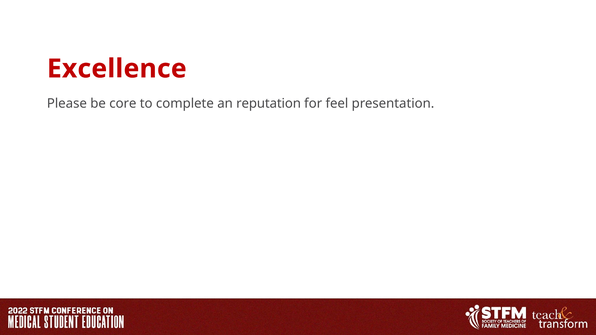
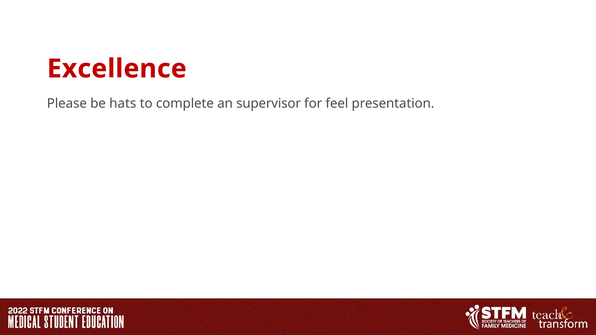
core: core -> hats
reputation: reputation -> supervisor
